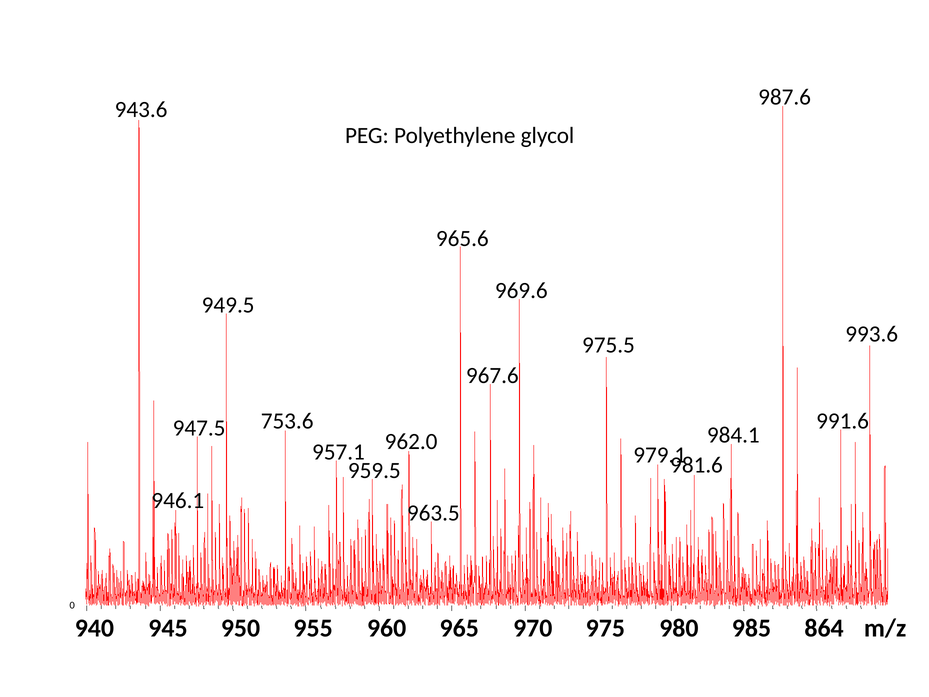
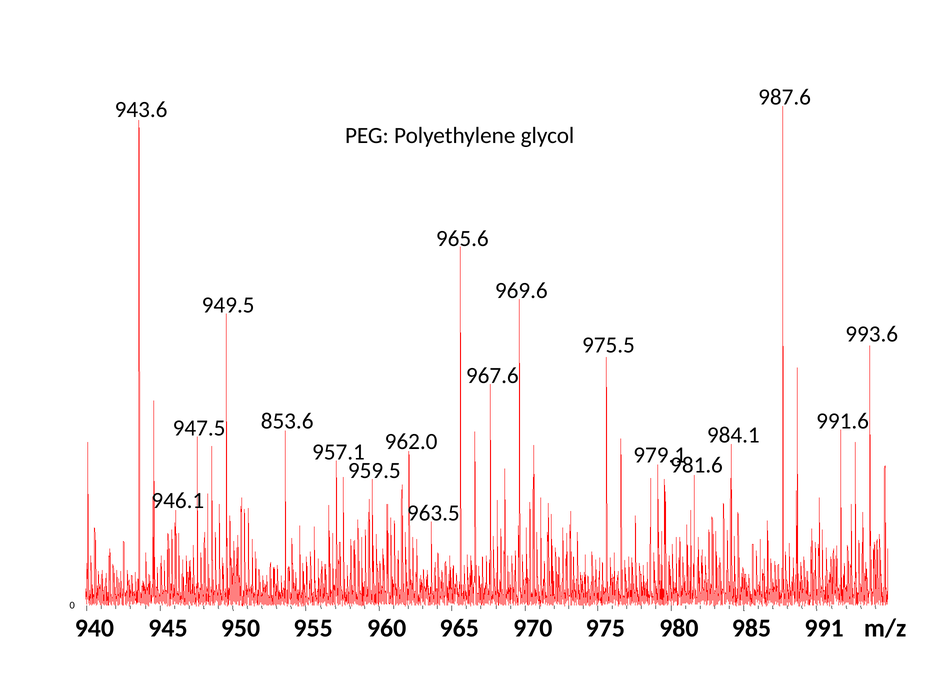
753.6: 753.6 -> 853.6
864: 864 -> 991
